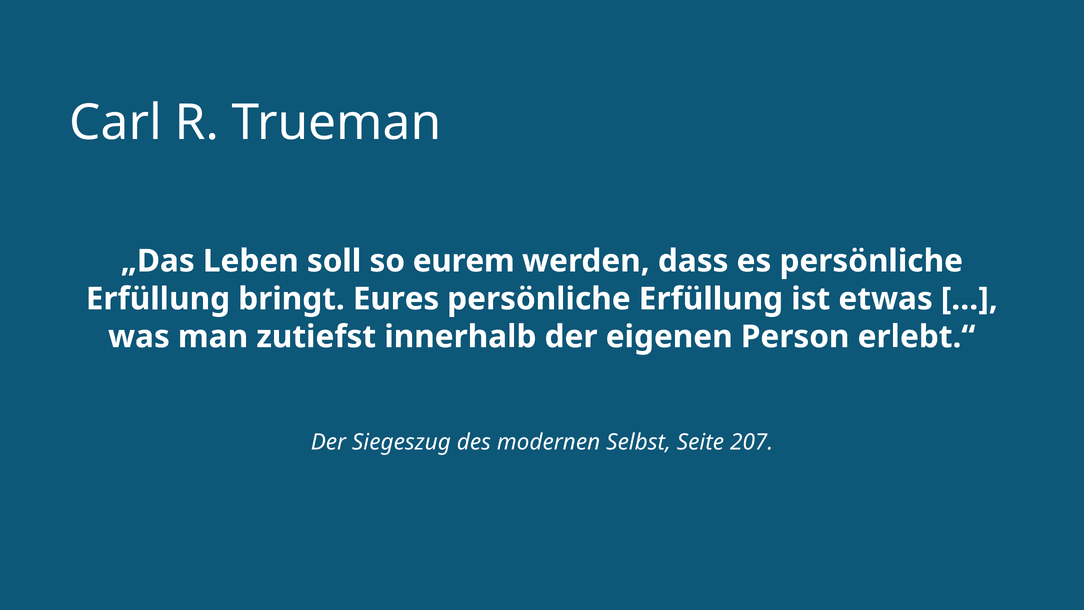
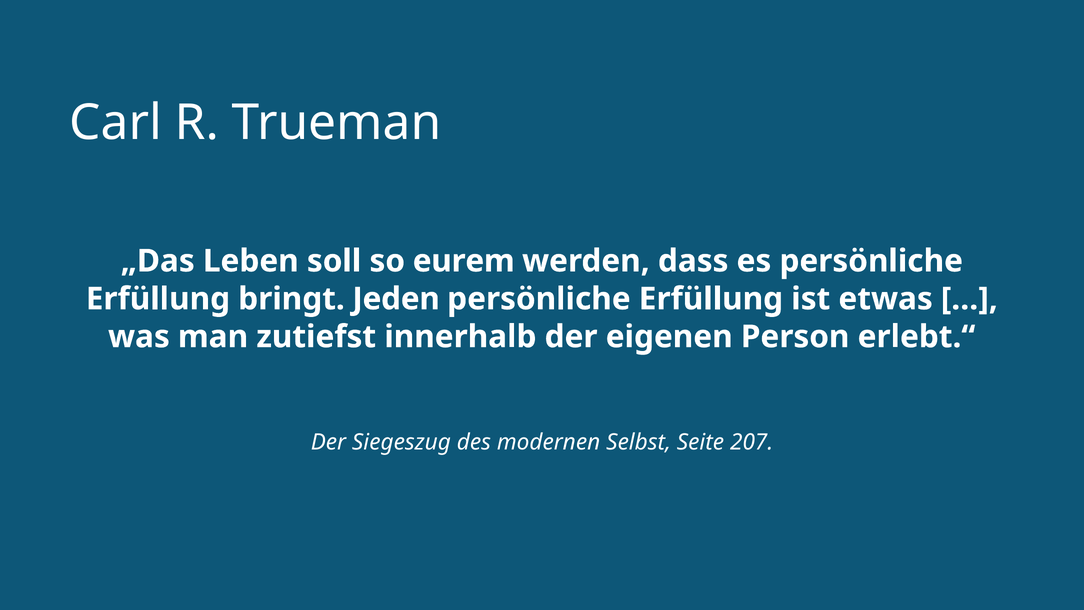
Eures: Eures -> Jeden
